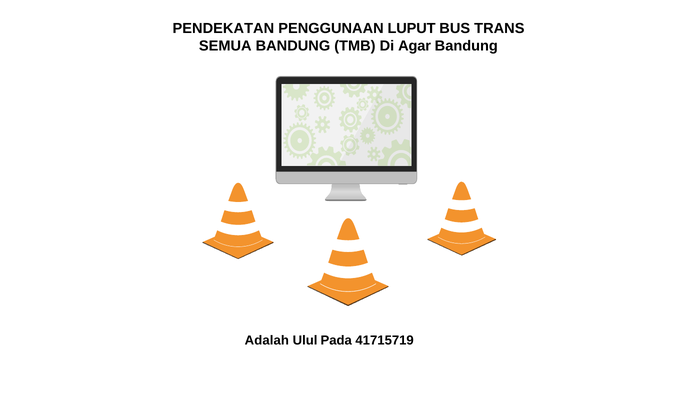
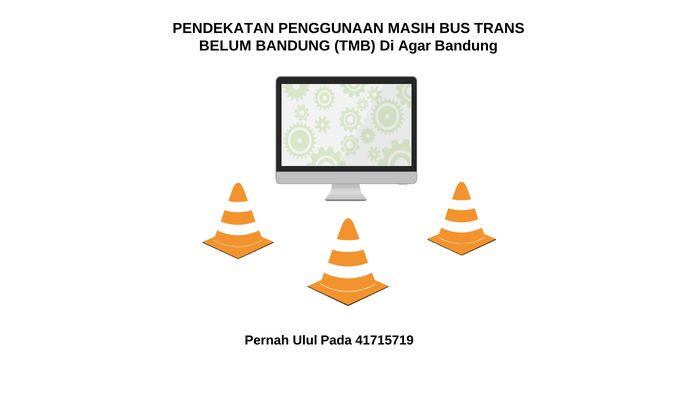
LUPUT: LUPUT -> MASIH
SEMUA: SEMUA -> BELUM
Adalah: Adalah -> Pernah
